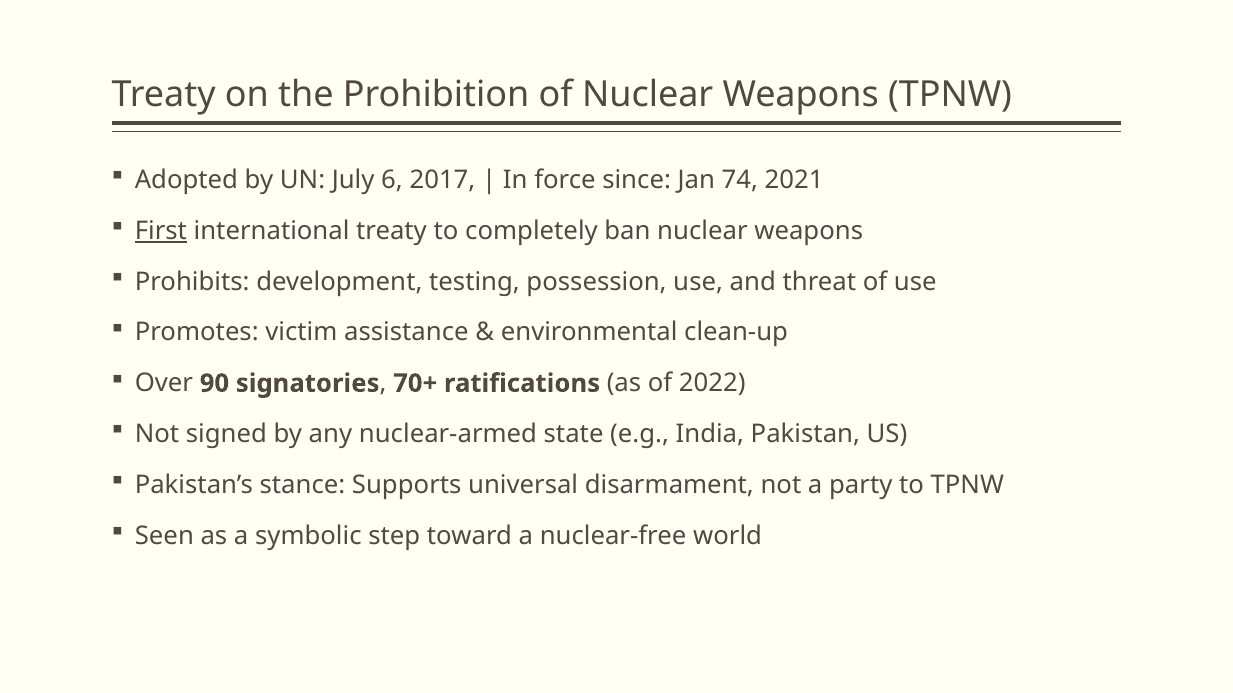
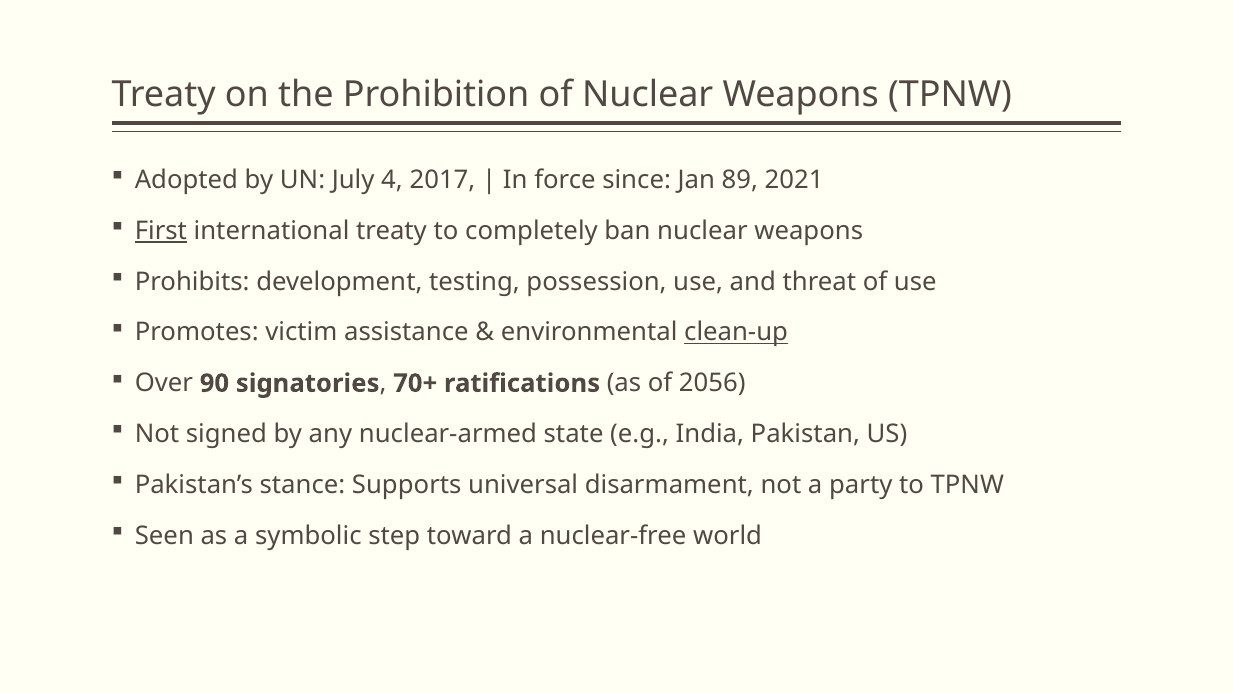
6: 6 -> 4
74: 74 -> 89
clean-up underline: none -> present
2022: 2022 -> 2056
